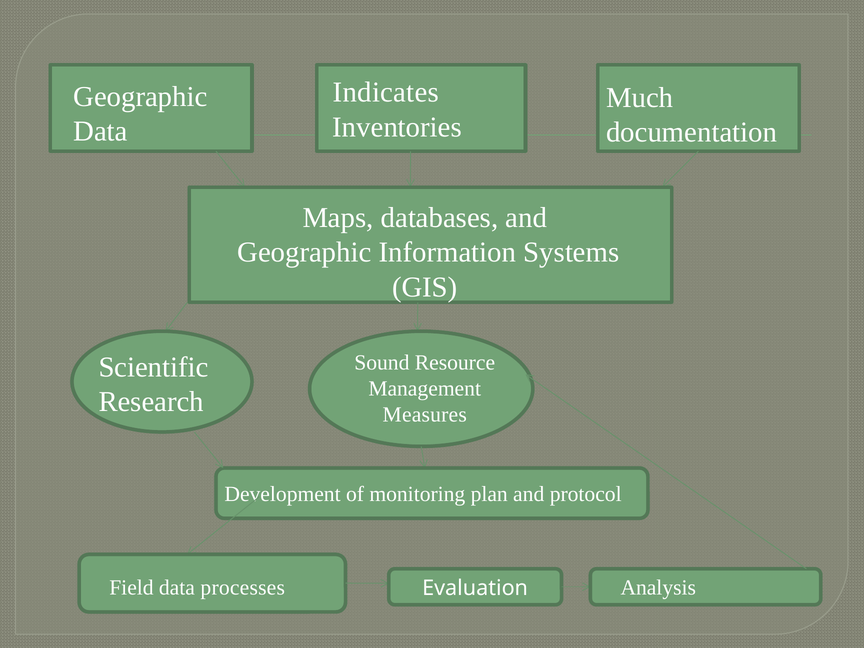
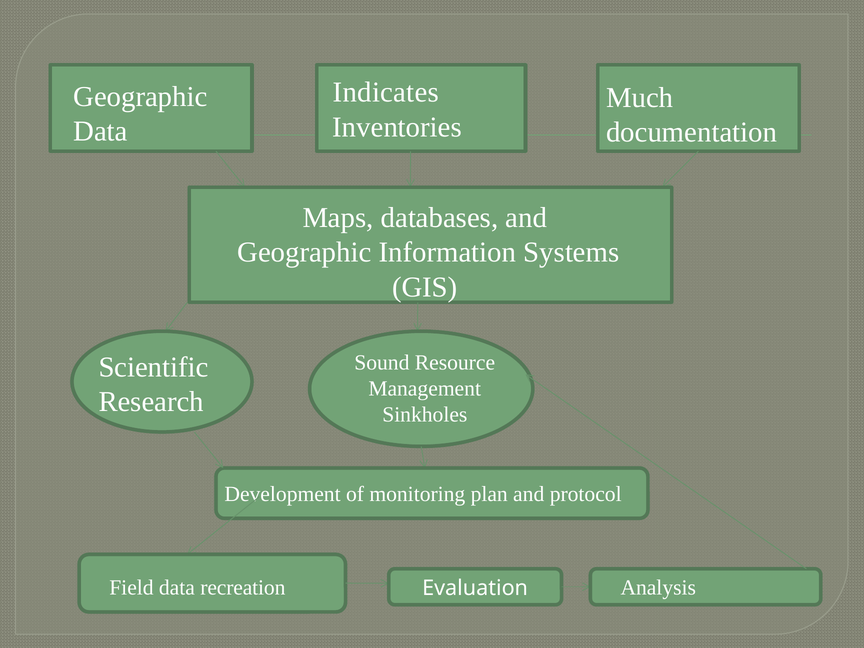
Measures: Measures -> Sinkholes
processes: processes -> recreation
